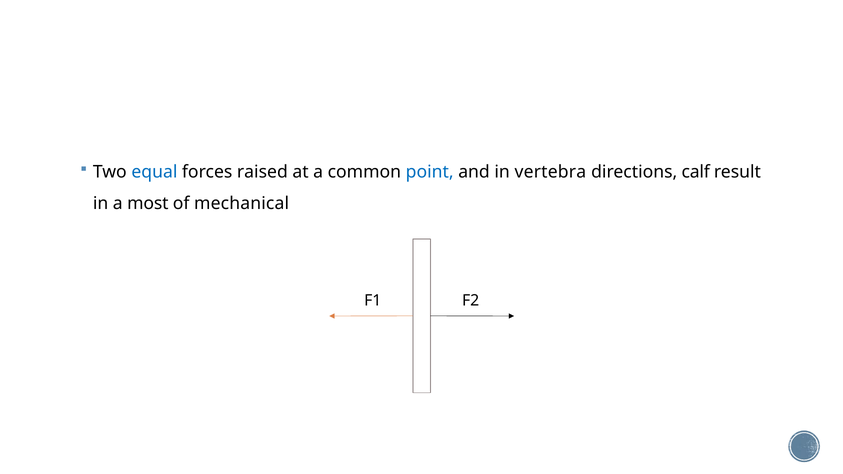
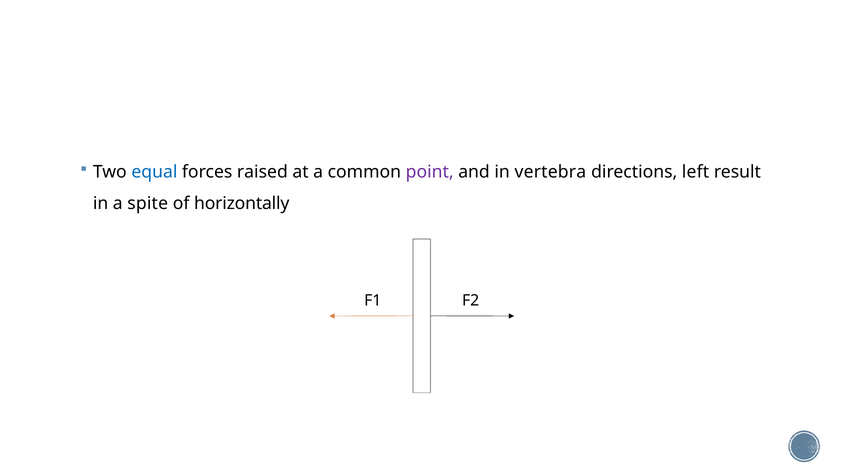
point colour: blue -> purple
calf: calf -> left
most: most -> spite
mechanical: mechanical -> horizontally
